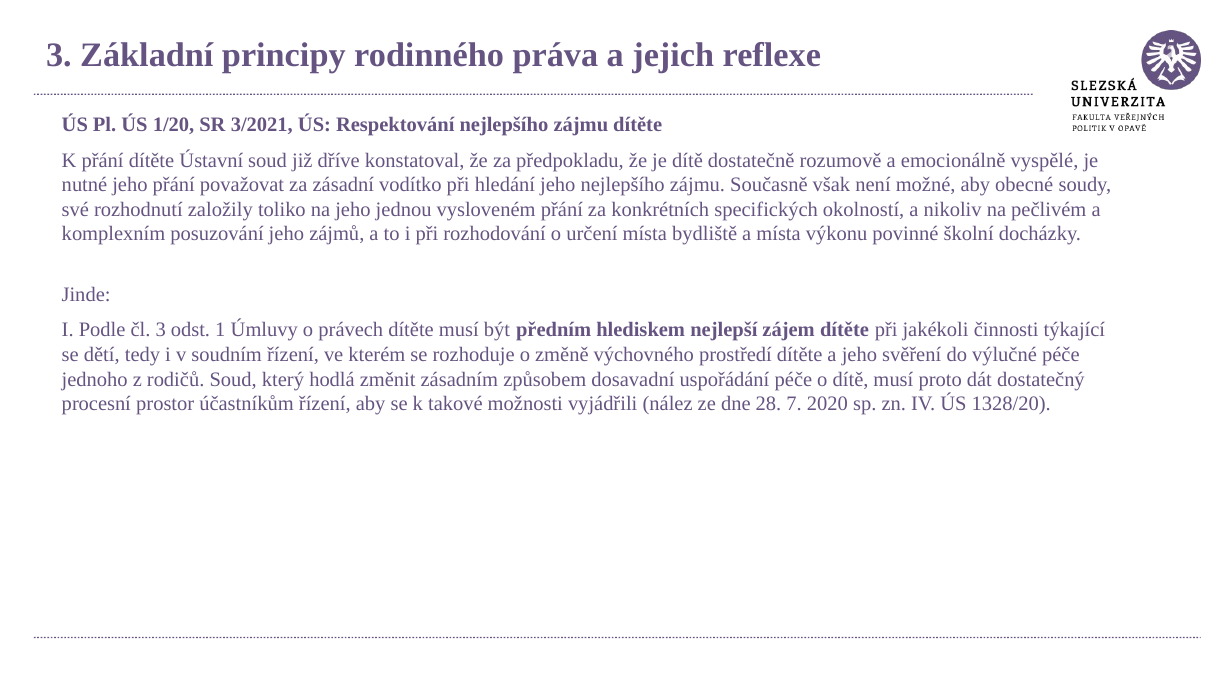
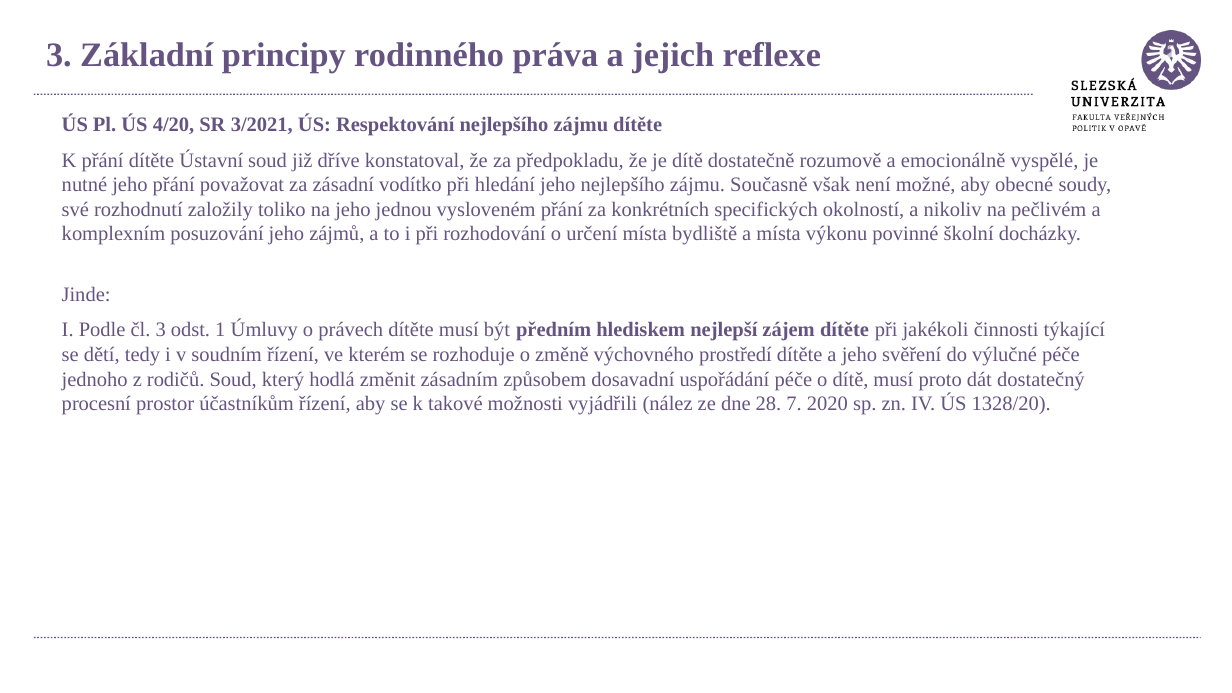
1/20: 1/20 -> 4/20
